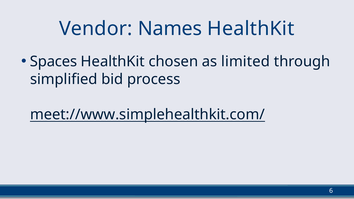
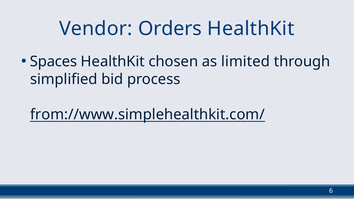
Names: Names -> Orders
meet://www.simplehealthkit.com/: meet://www.simplehealthkit.com/ -> from://www.simplehealthkit.com/
